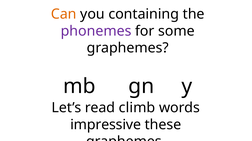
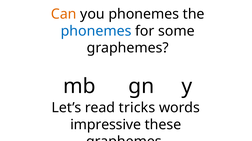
you containing: containing -> phonemes
phonemes at (96, 31) colour: purple -> blue
climb: climb -> tricks
